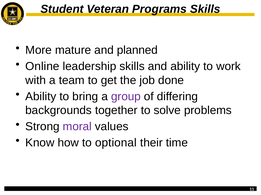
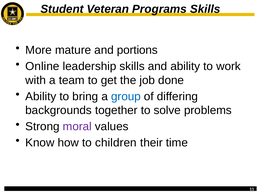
planned: planned -> portions
group colour: purple -> blue
optional: optional -> children
